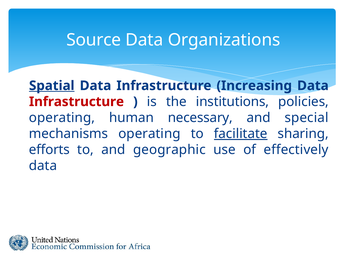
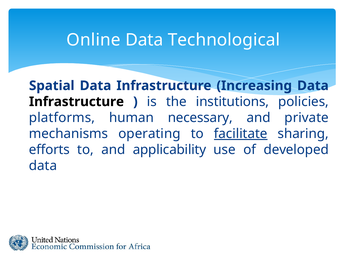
Source: Source -> Online
Organizations: Organizations -> Technological
Spatial underline: present -> none
Infrastructure at (76, 102) colour: red -> black
operating at (62, 118): operating -> platforms
special: special -> private
geographic: geographic -> applicability
effectively: effectively -> developed
